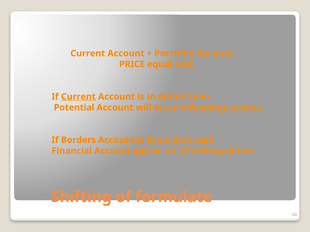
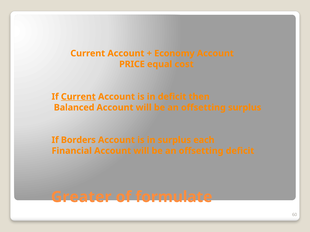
Portfolio: Portfolio -> Economy
Potential: Potential -> Balanced
cash: cash -> each
will at (141, 151) underline: present -> none
Shifting: Shifting -> Greater
